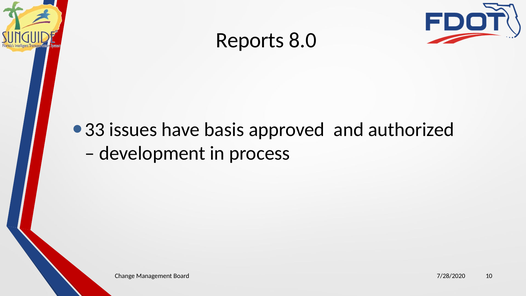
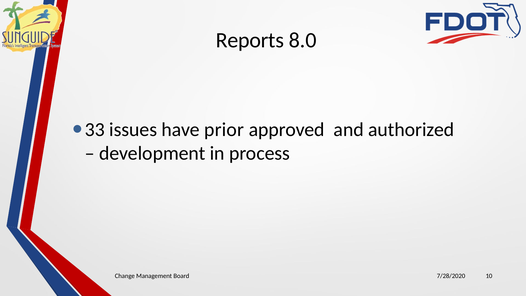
basis: basis -> prior
